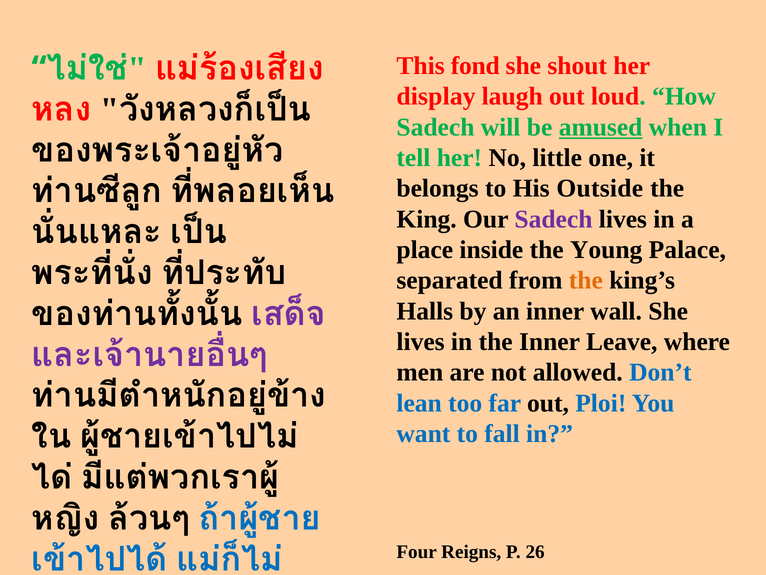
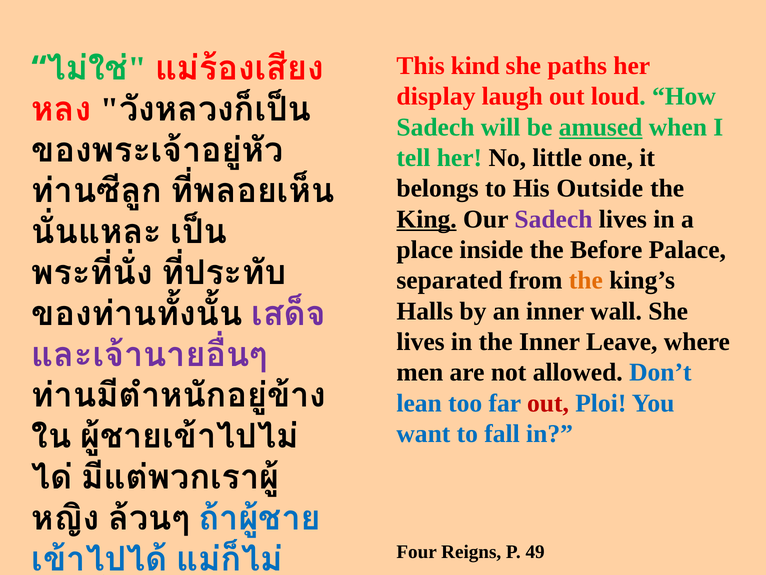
fond: fond -> kind
shout: shout -> paths
King underline: none -> present
Young: Young -> Before
out at (548, 403) colour: black -> red
26: 26 -> 49
